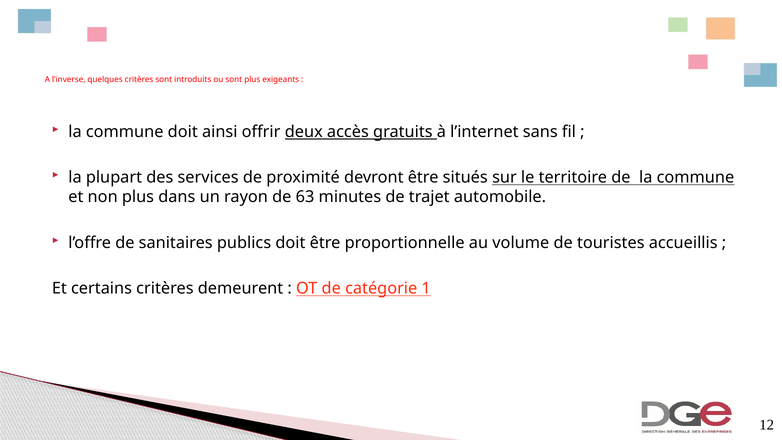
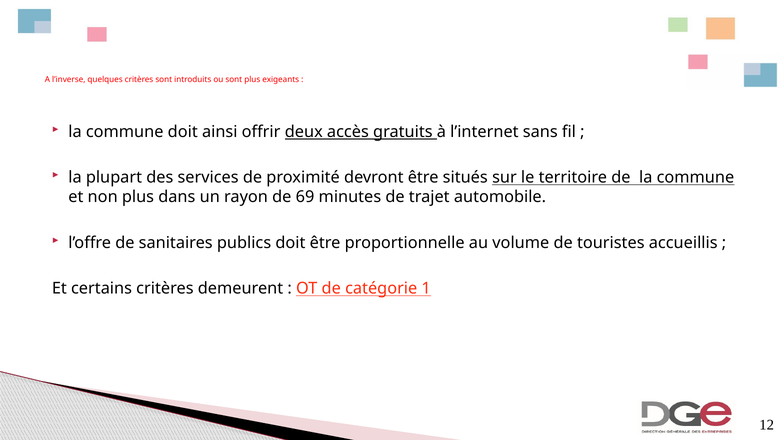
63: 63 -> 69
